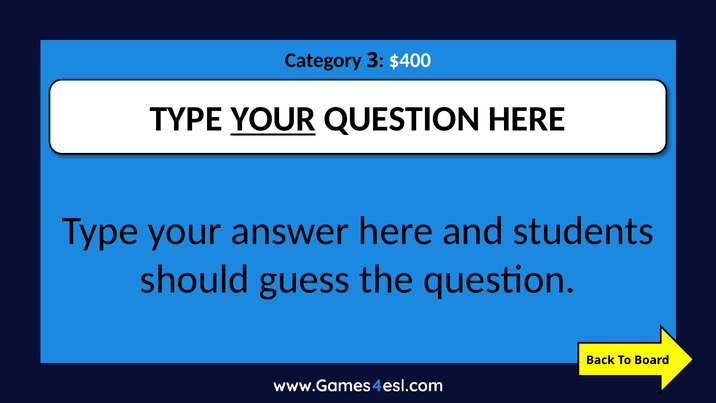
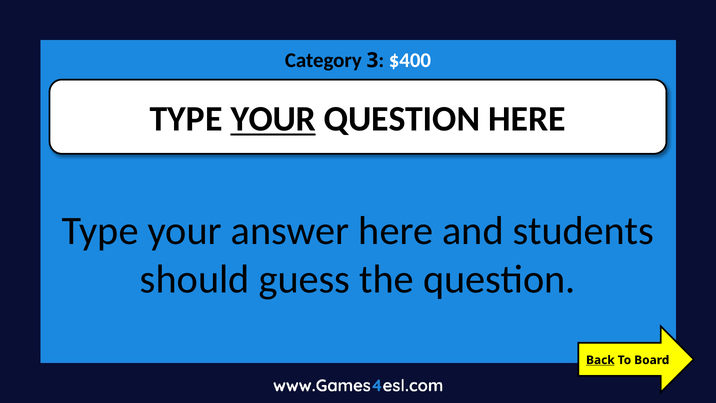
Back underline: none -> present
